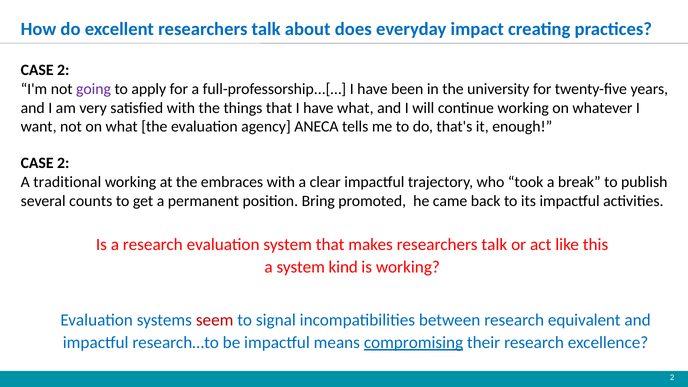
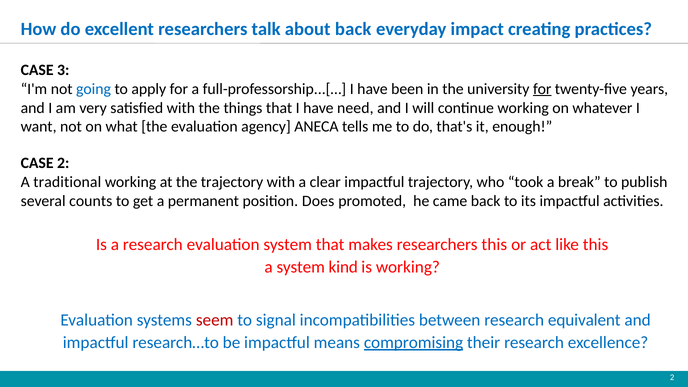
about does: does -> back
2 at (63, 70): 2 -> 3
going colour: purple -> blue
for at (542, 89) underline: none -> present
have what: what -> need
the embraces: embraces -> trajectory
Bring: Bring -> Does
makes researchers talk: talk -> this
